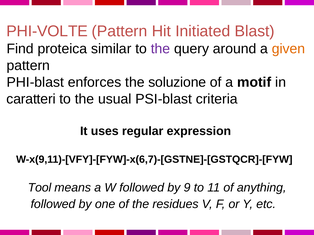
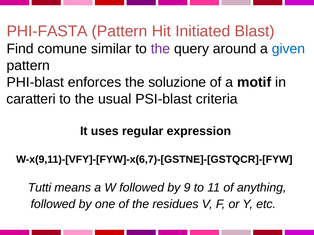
PHI-VOLTE: PHI-VOLTE -> PHI-FASTA
proteica: proteica -> comune
given colour: orange -> blue
Tool: Tool -> Tutti
